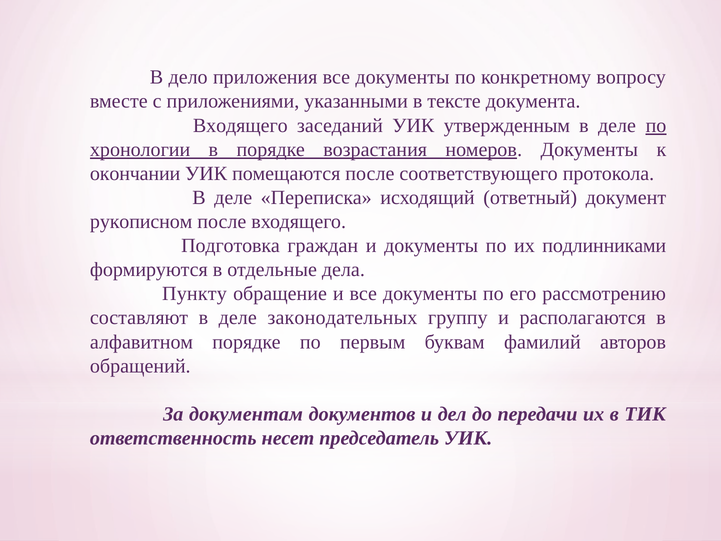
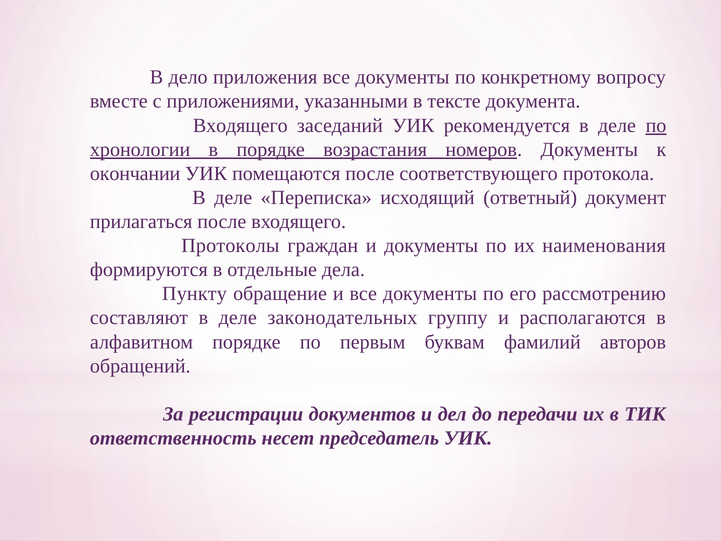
утвержденным: утвержденным -> рекомендуется
рукописном: рукописном -> прилагаться
Подготовка: Подготовка -> Протоколы
подлинниками: подлинниками -> наименования
документам: документам -> регистрации
